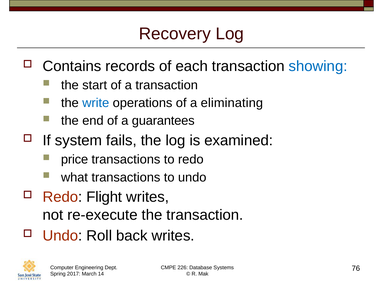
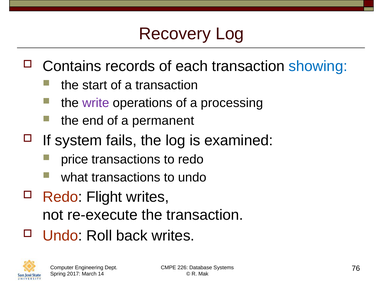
write colour: blue -> purple
eliminating: eliminating -> processing
guarantees: guarantees -> permanent
